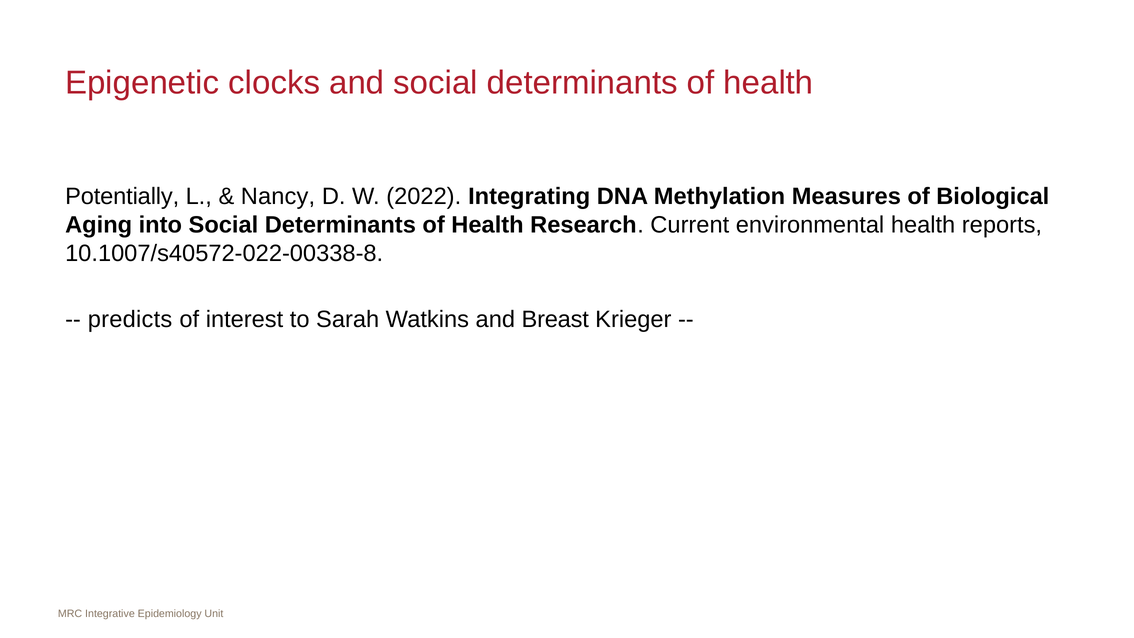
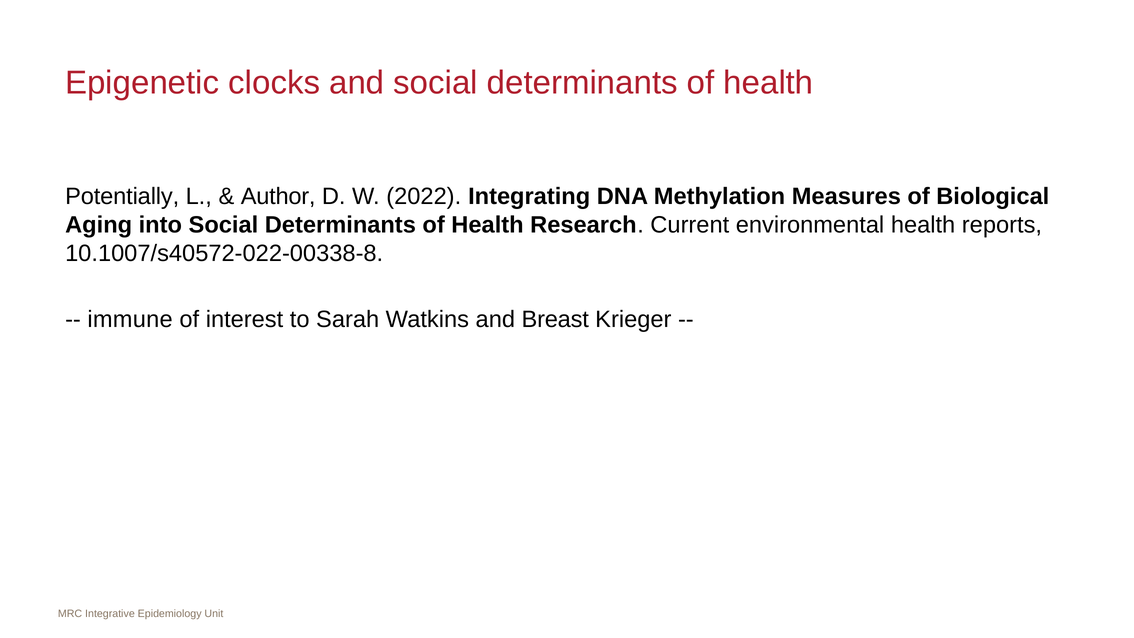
Nancy: Nancy -> Author
predicts: predicts -> immune
